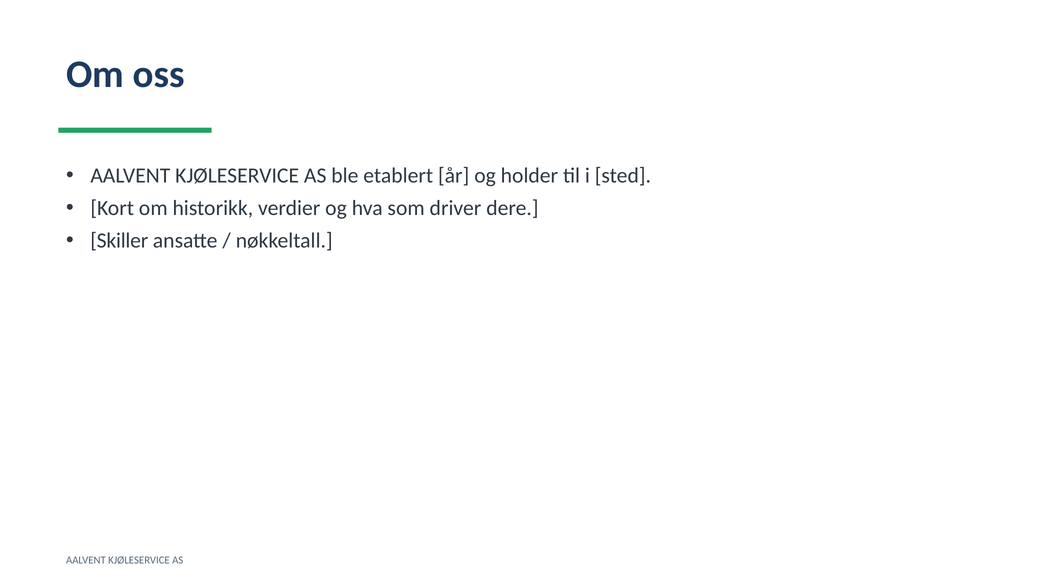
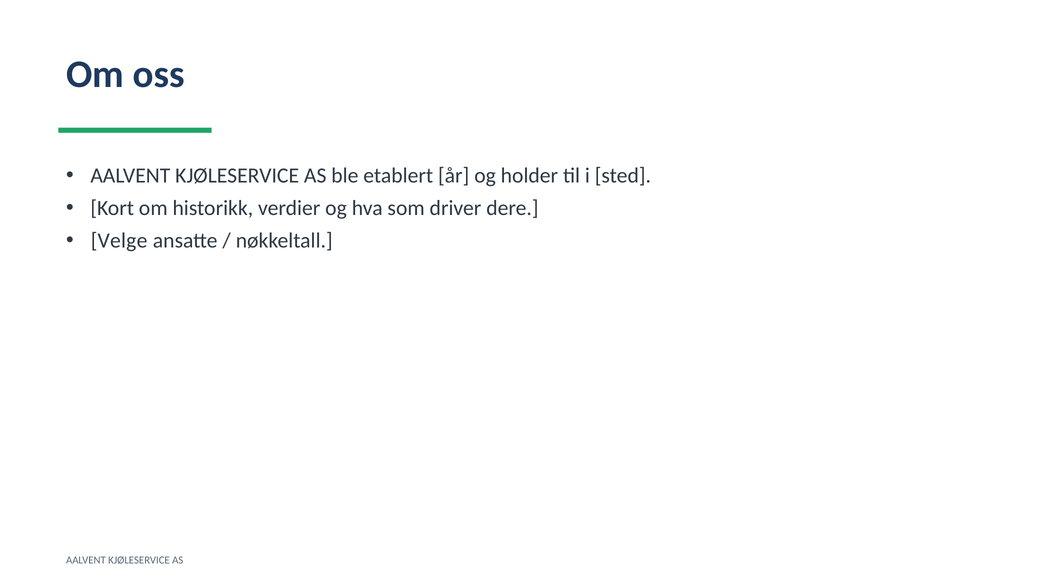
Skiller: Skiller -> Velge
